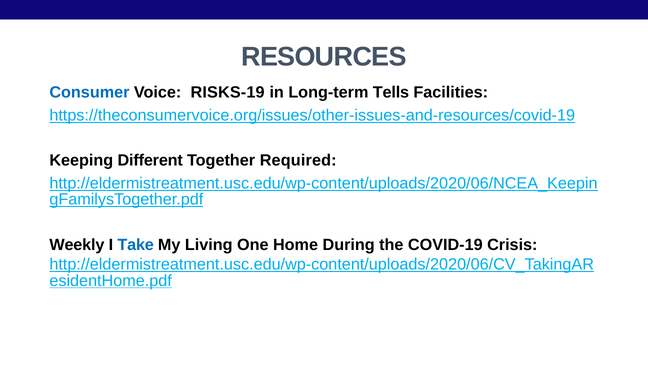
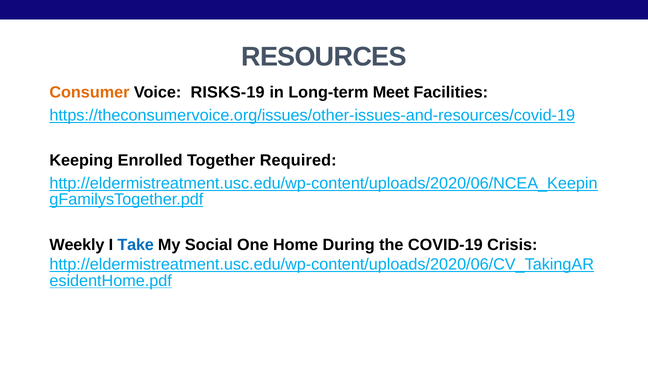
Consumer colour: blue -> orange
Tells: Tells -> Meet
Different: Different -> Enrolled
Living: Living -> Social
